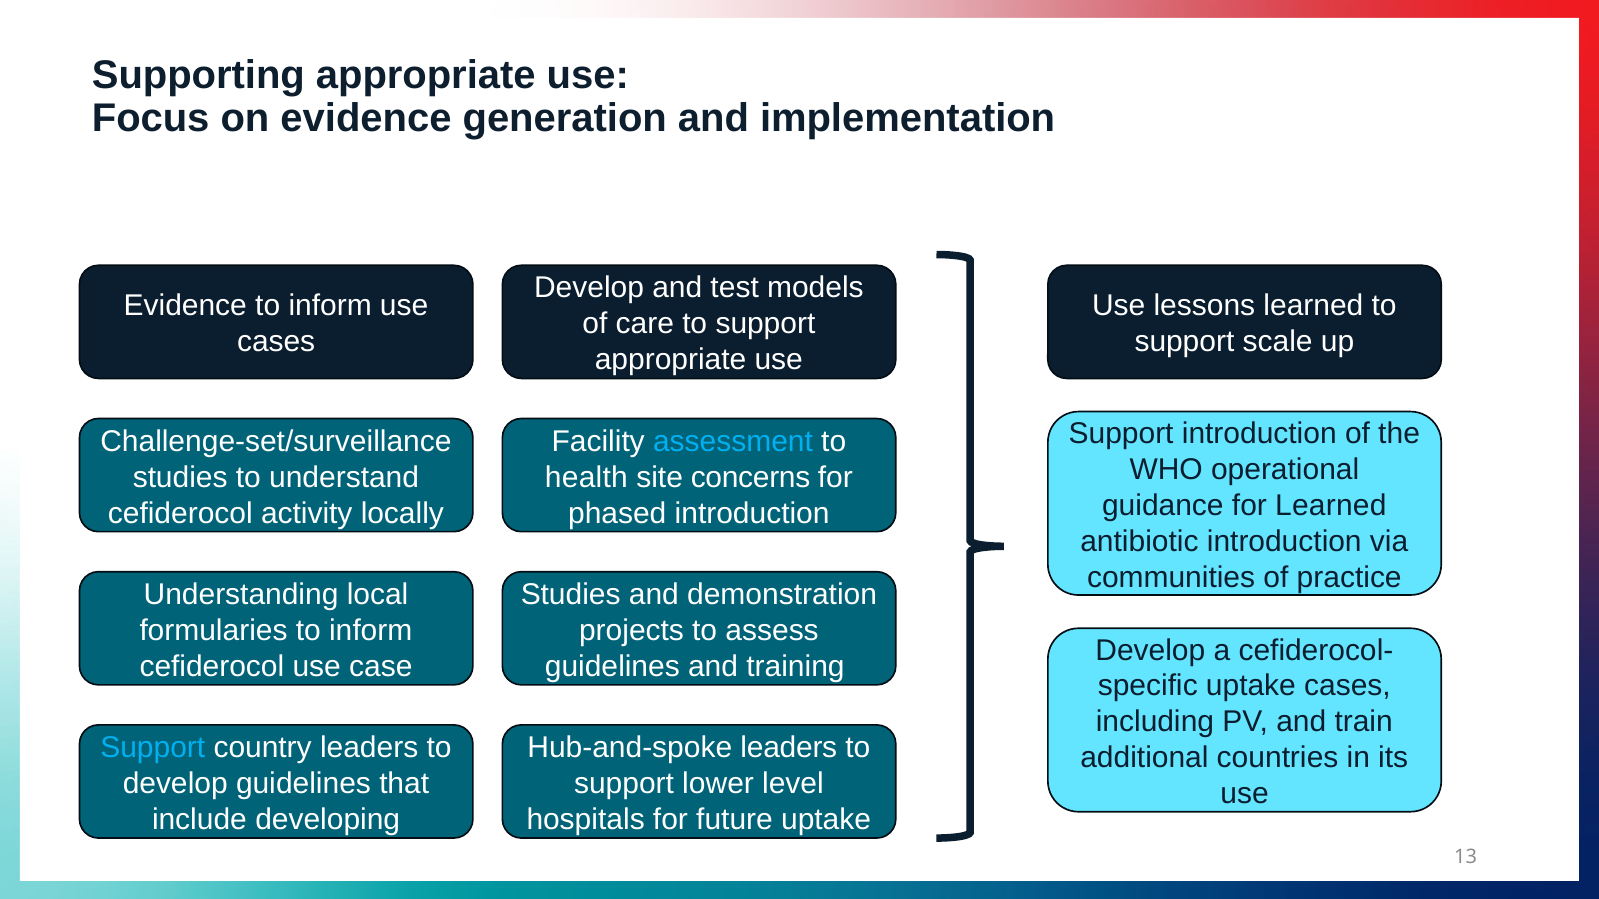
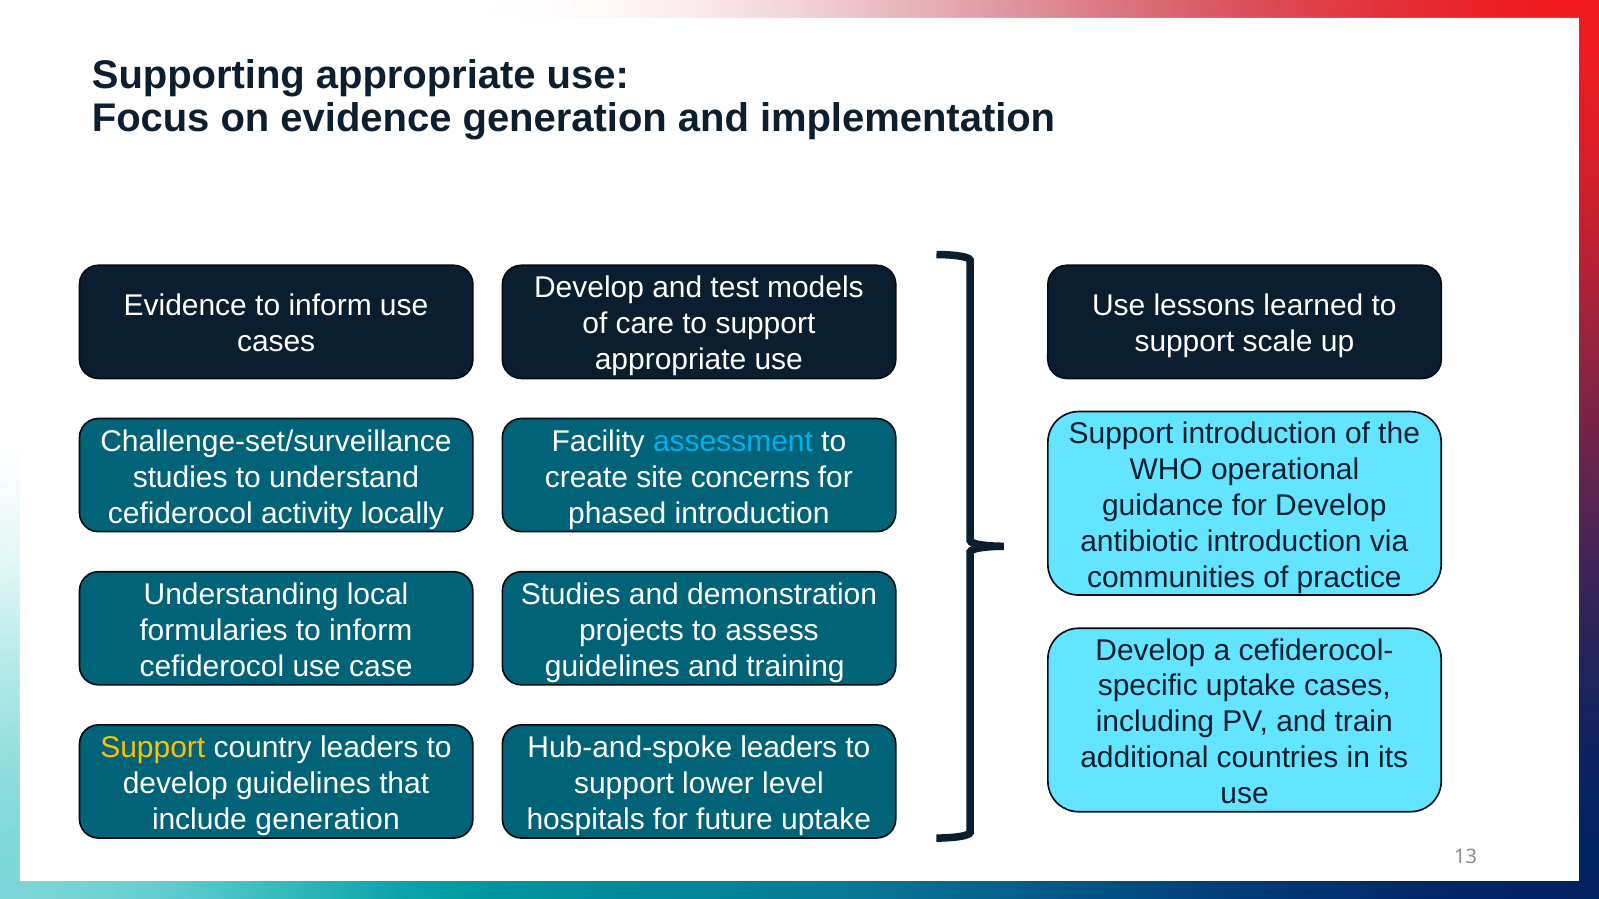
health: health -> create
for Learned: Learned -> Develop
Support at (153, 748) colour: light blue -> yellow
include developing: developing -> generation
